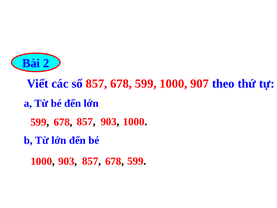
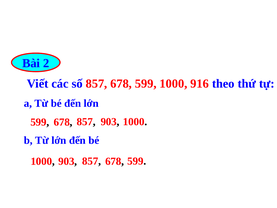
907: 907 -> 916
